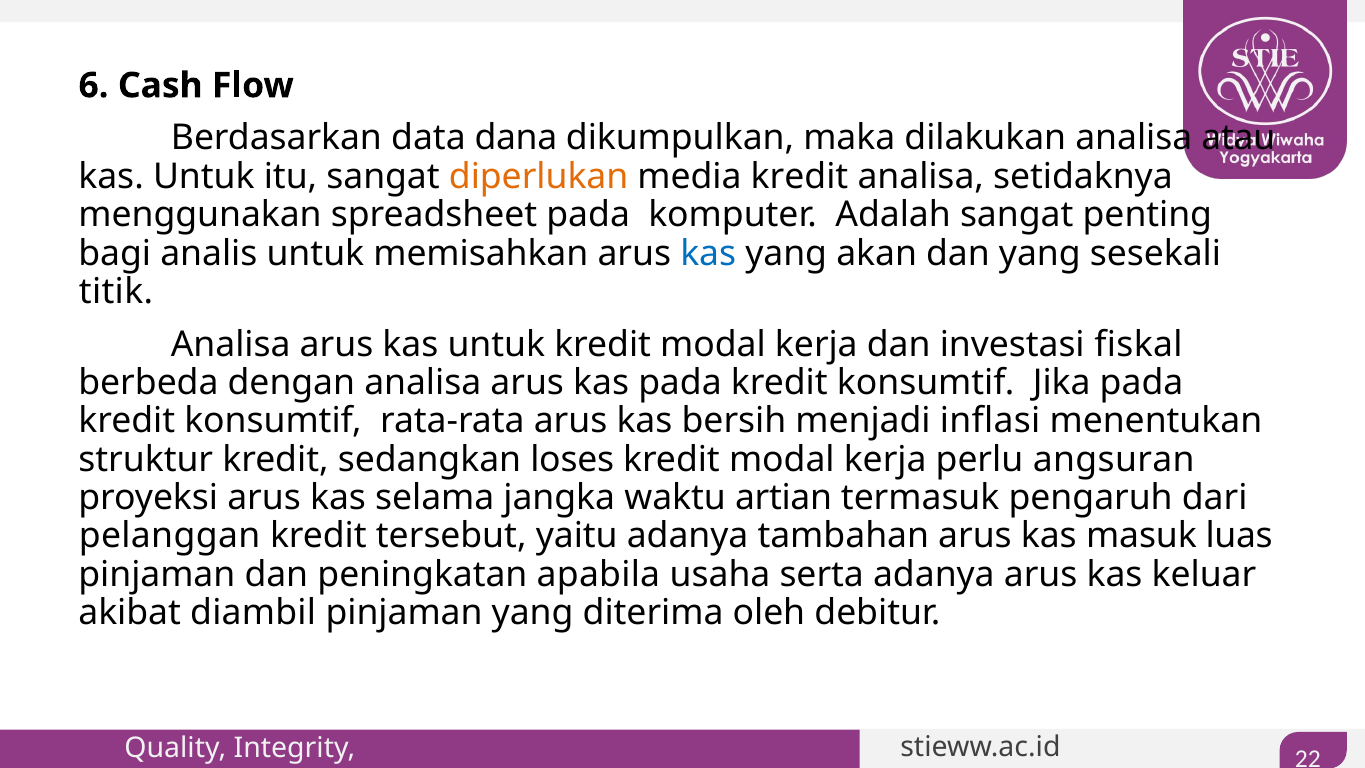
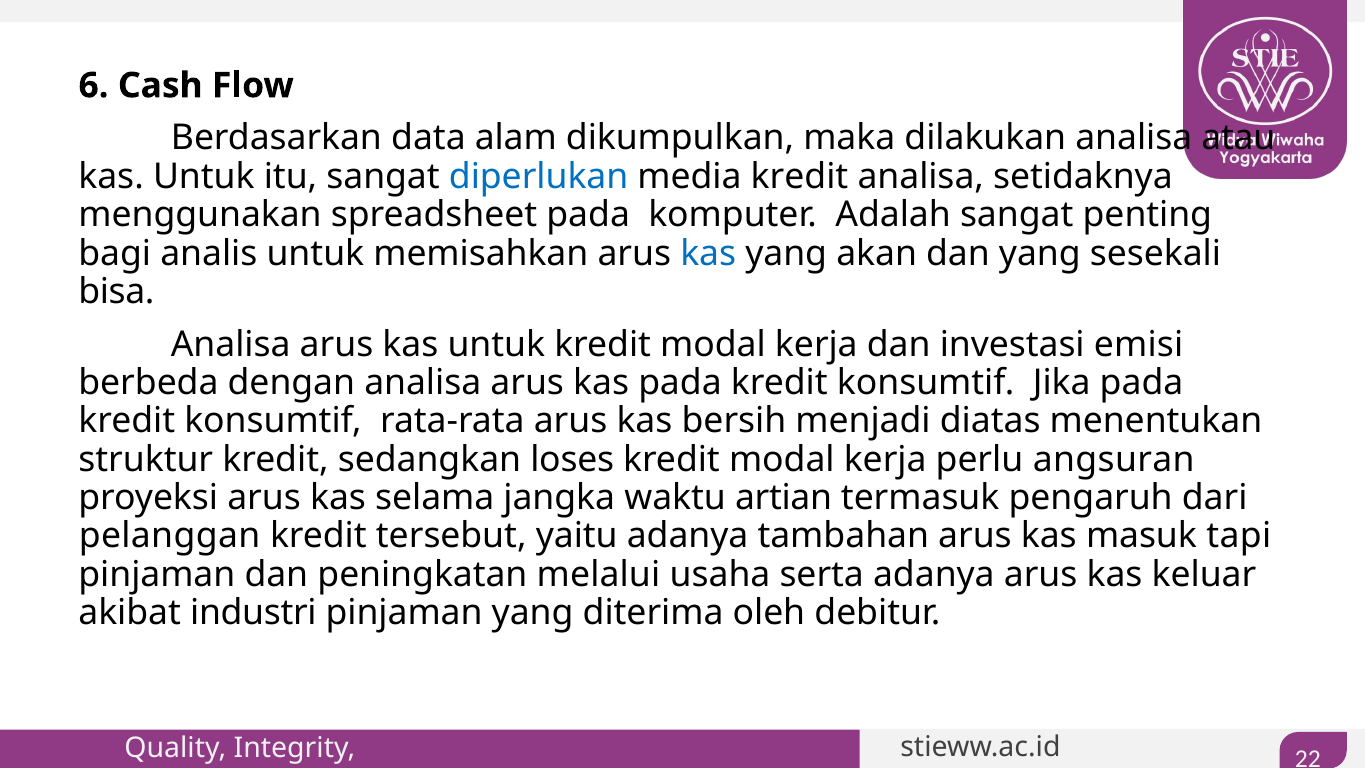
dana: dana -> alam
diperlukan colour: orange -> blue
titik: titik -> bisa
fiskal: fiskal -> emisi
inflasi: inflasi -> diatas
luas: luas -> tapi
apabila: apabila -> melalui
diambil: diambil -> industri
